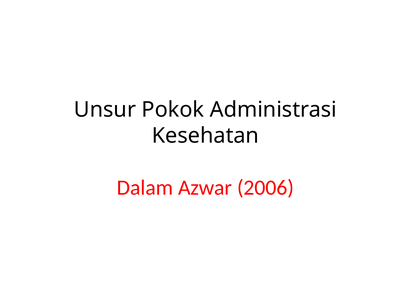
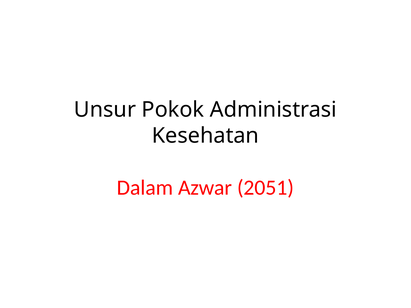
2006: 2006 -> 2051
